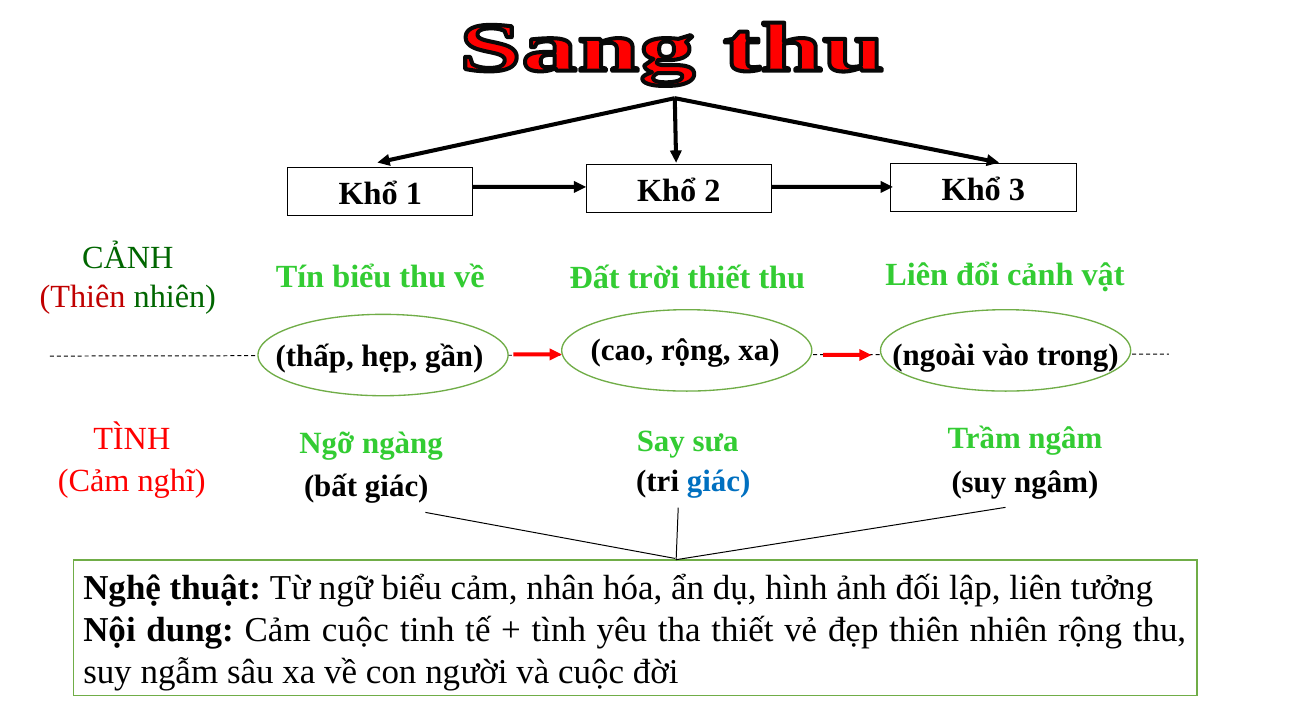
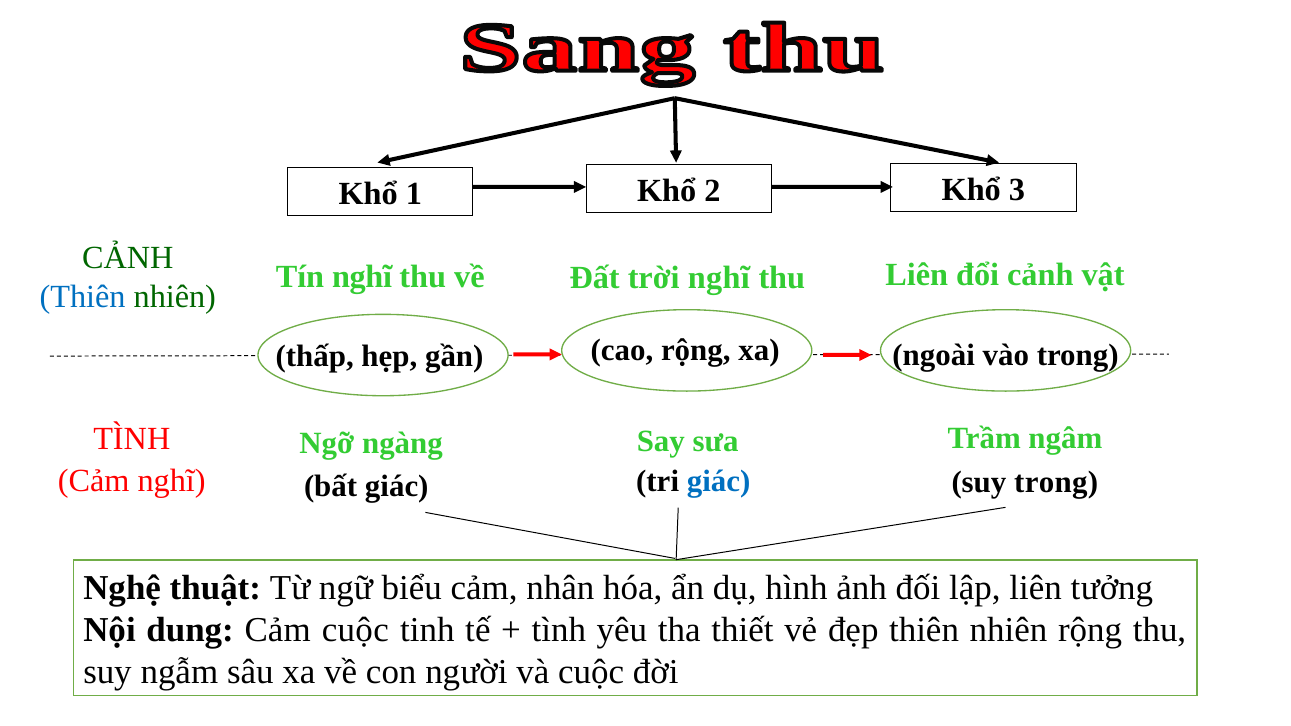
Tín biểu: biểu -> nghĩ
trời thiết: thiết -> nghĩ
Thiên at (83, 297) colour: red -> blue
suy ngâm: ngâm -> trong
